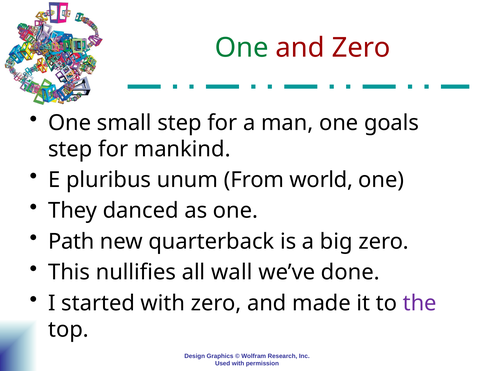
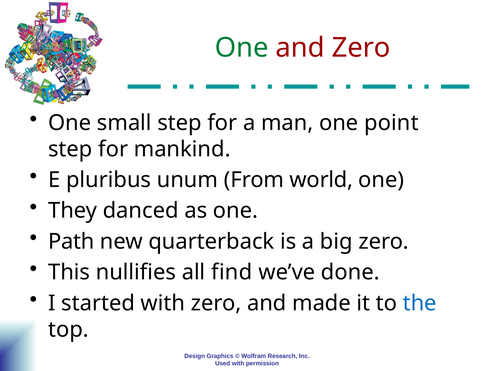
goals: goals -> point
wall: wall -> find
the colour: purple -> blue
